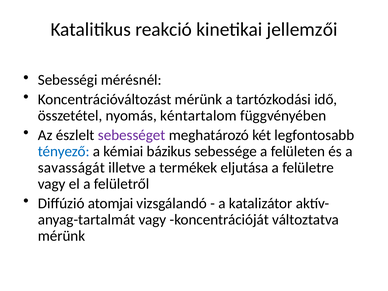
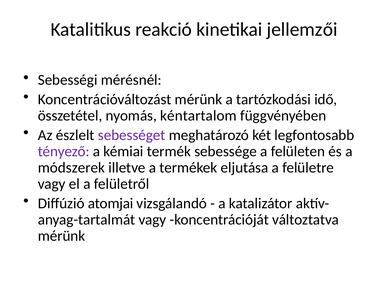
tényező colour: blue -> purple
bázikus: bázikus -> termék
savasságát: savasságát -> módszerek
